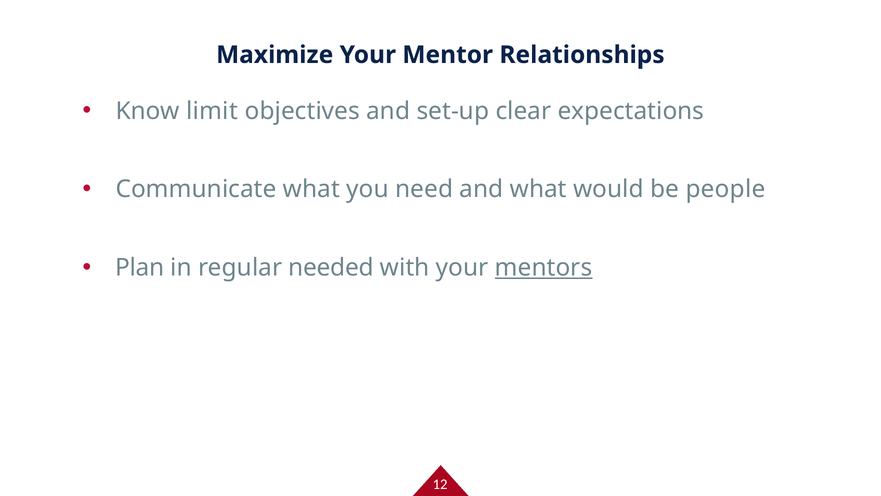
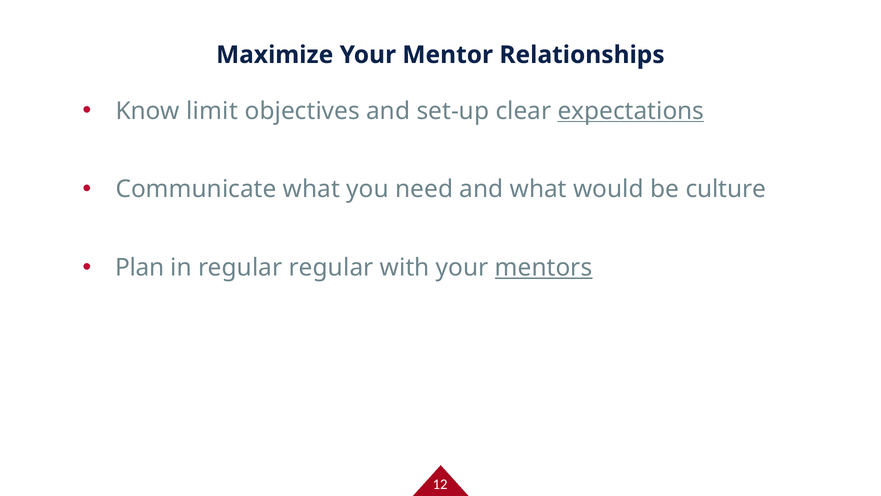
expectations underline: none -> present
people: people -> culture
regular needed: needed -> regular
